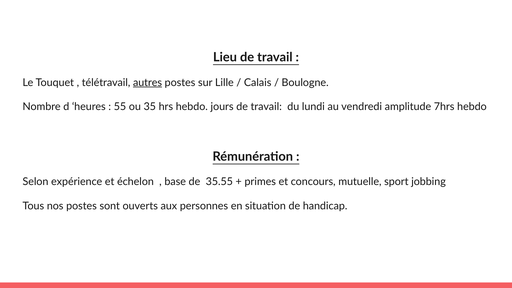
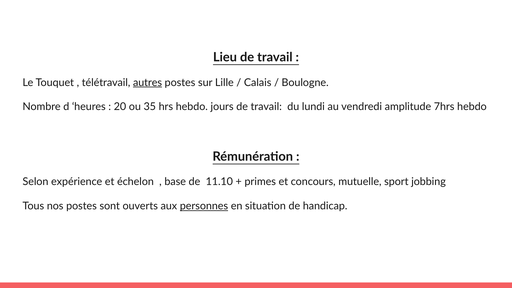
55: 55 -> 20
35.55: 35.55 -> 11.10
personnes underline: none -> present
